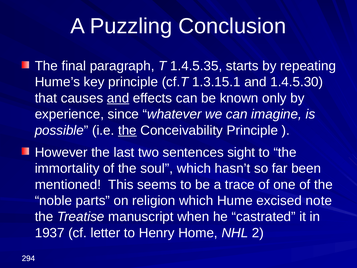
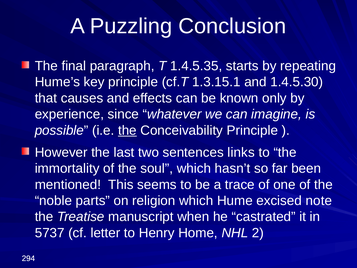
and at (118, 98) underline: present -> none
sight: sight -> links
1937: 1937 -> 5737
